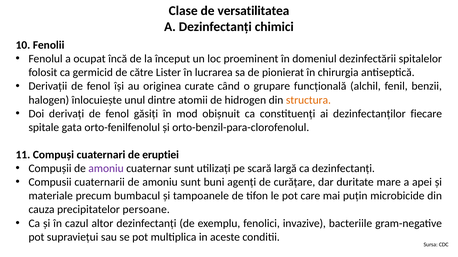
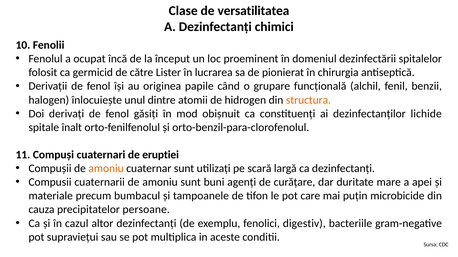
curate: curate -> papile
fiecare: fiecare -> lichide
gata: gata -> înalt
amoniu at (106, 169) colour: purple -> orange
invazive: invazive -> digestiv
